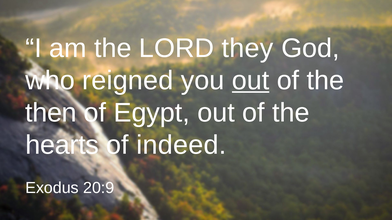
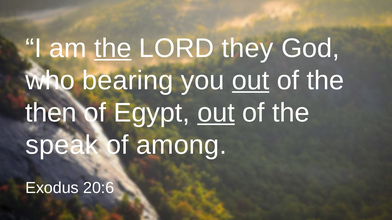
the at (113, 48) underline: none -> present
reigned: reigned -> bearing
out at (216, 113) underline: none -> present
hearts: hearts -> speak
indeed: indeed -> among
20:9: 20:9 -> 20:6
